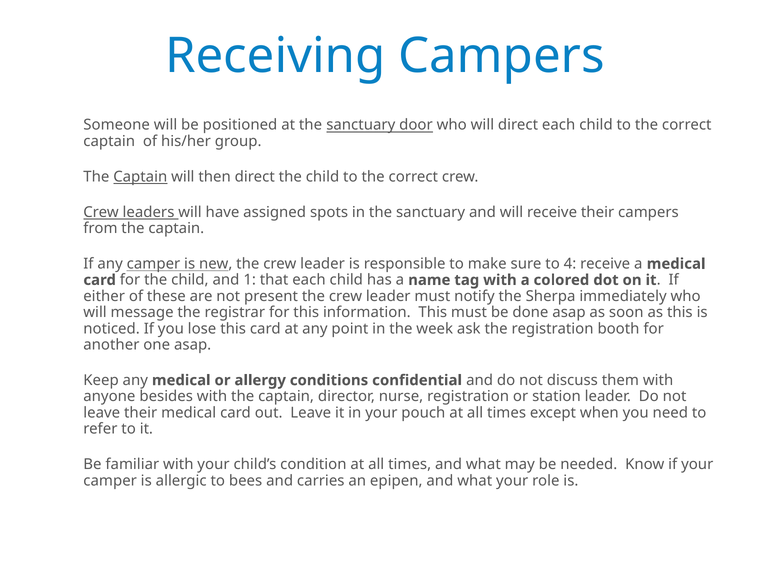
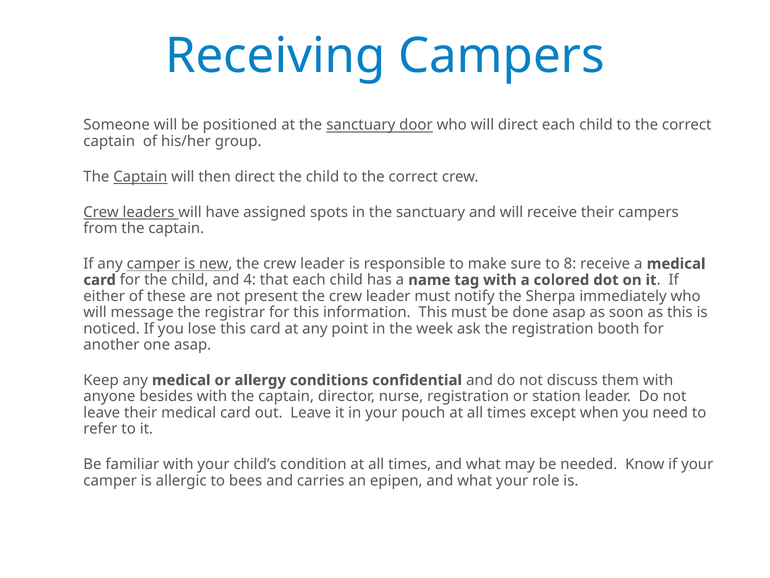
4: 4 -> 8
1: 1 -> 4
